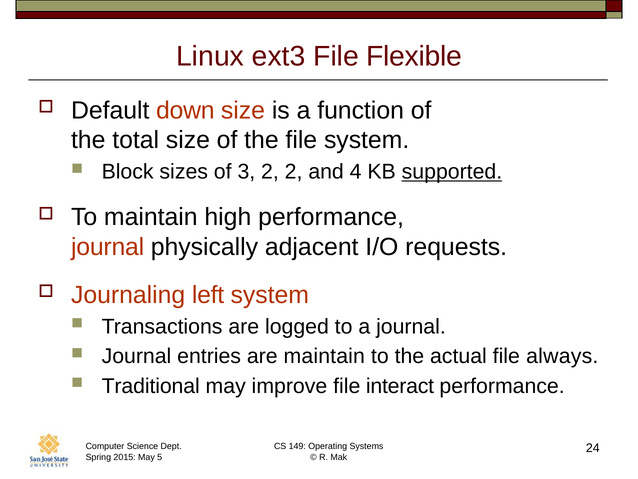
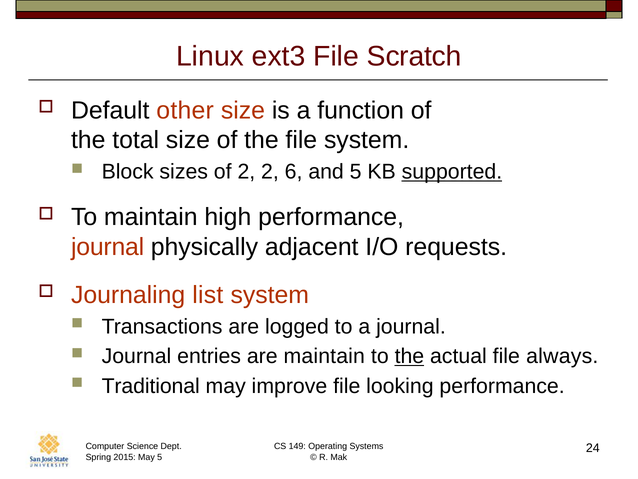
Flexible: Flexible -> Scratch
down: down -> other
of 3: 3 -> 2
2 2: 2 -> 6
and 4: 4 -> 5
left: left -> list
the at (409, 356) underline: none -> present
interact: interact -> looking
